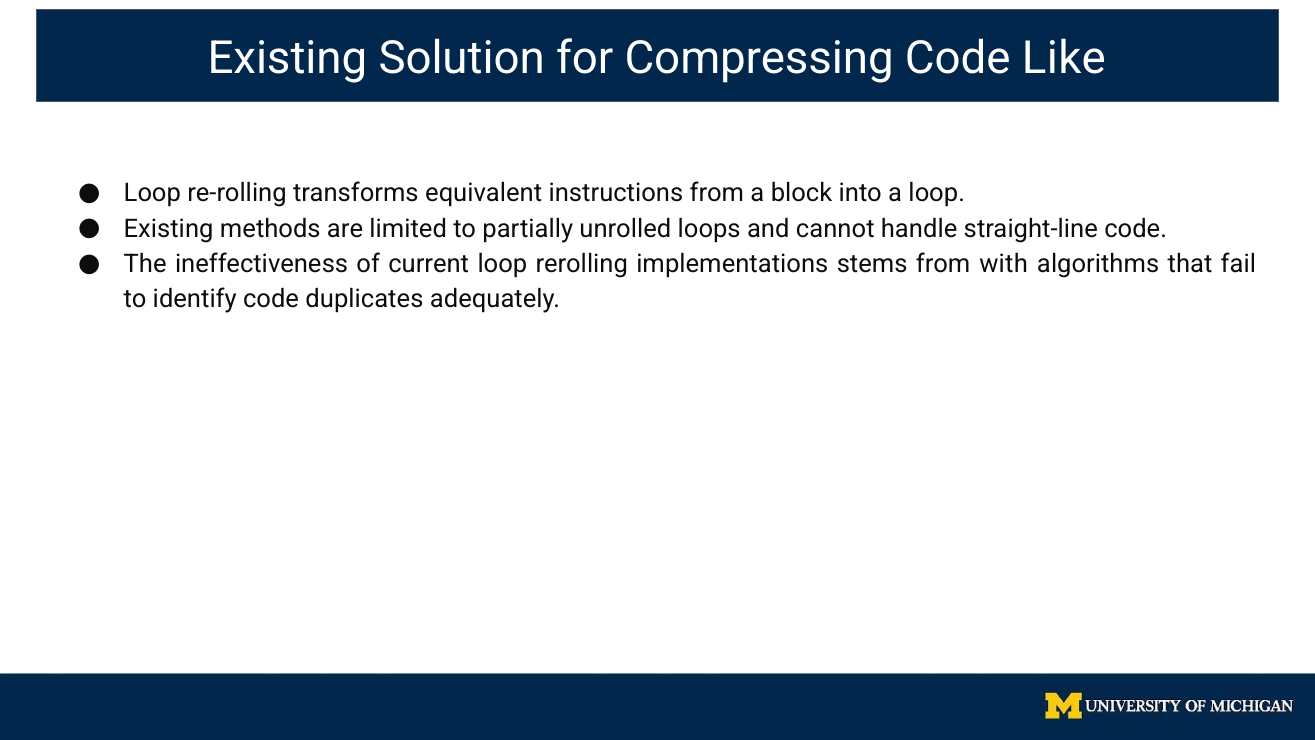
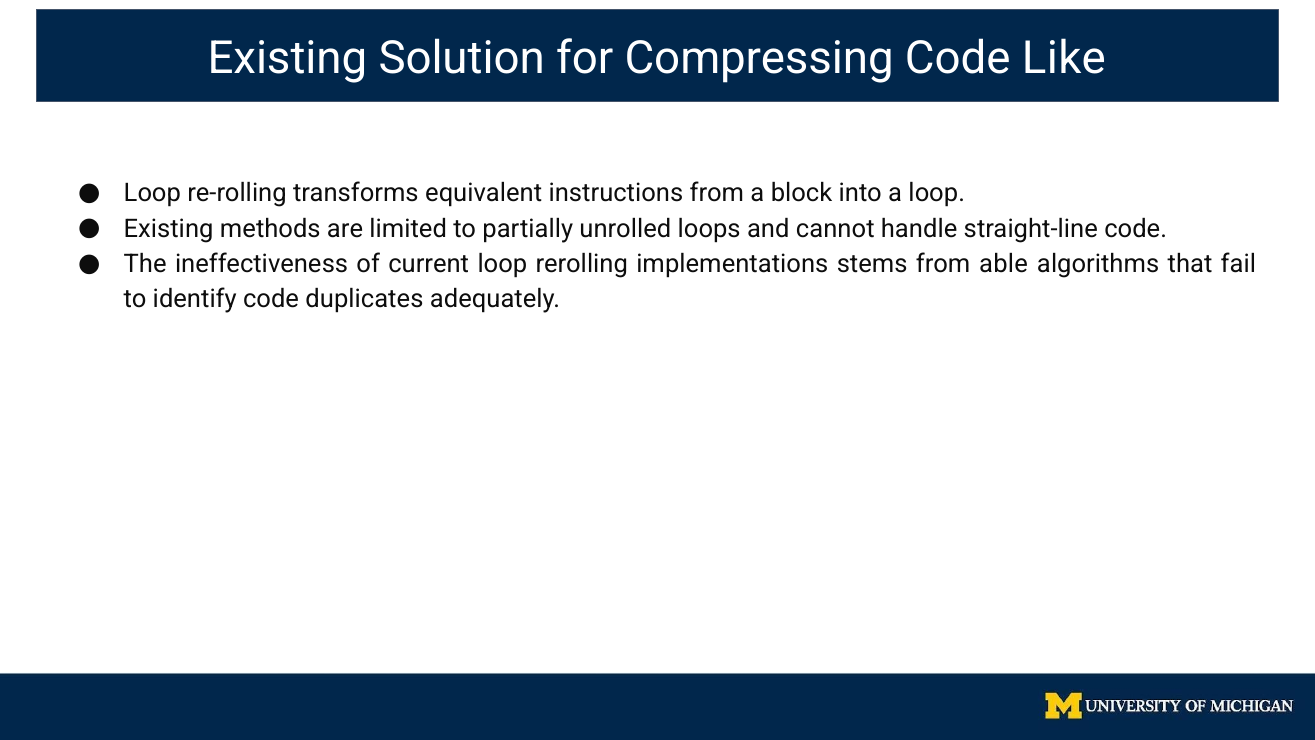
with: with -> able
